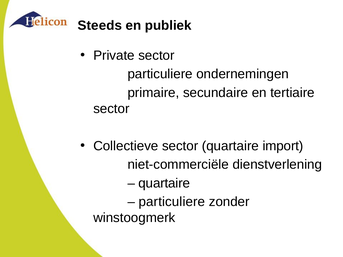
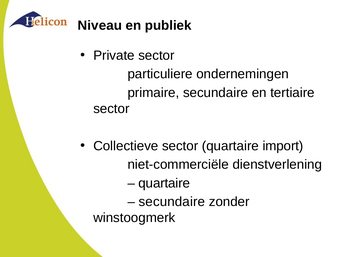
Steeds: Steeds -> Niveau
particuliere at (172, 202): particuliere -> secundaire
